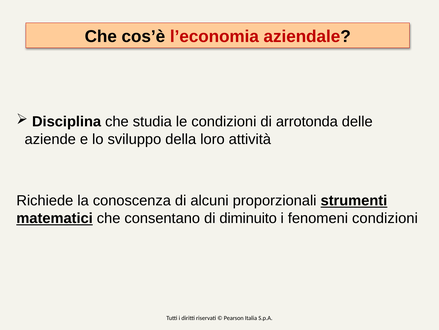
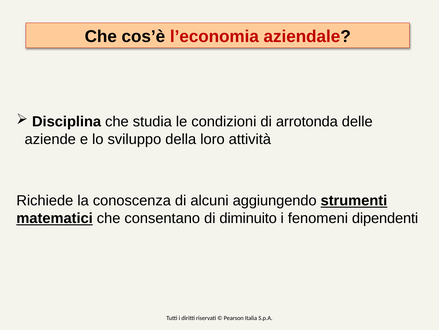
proporzionali: proporzionali -> aggiungendo
fenomeni condizioni: condizioni -> dipendenti
